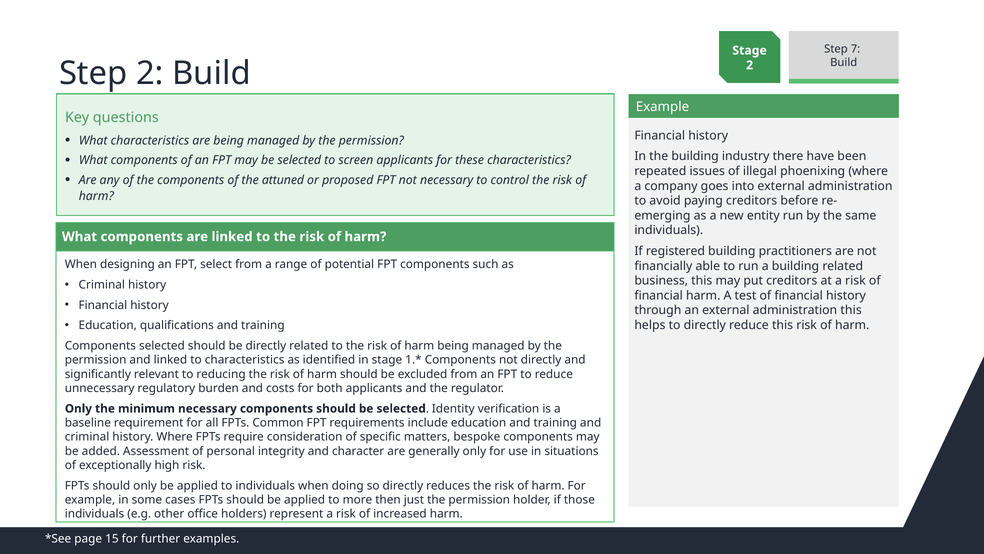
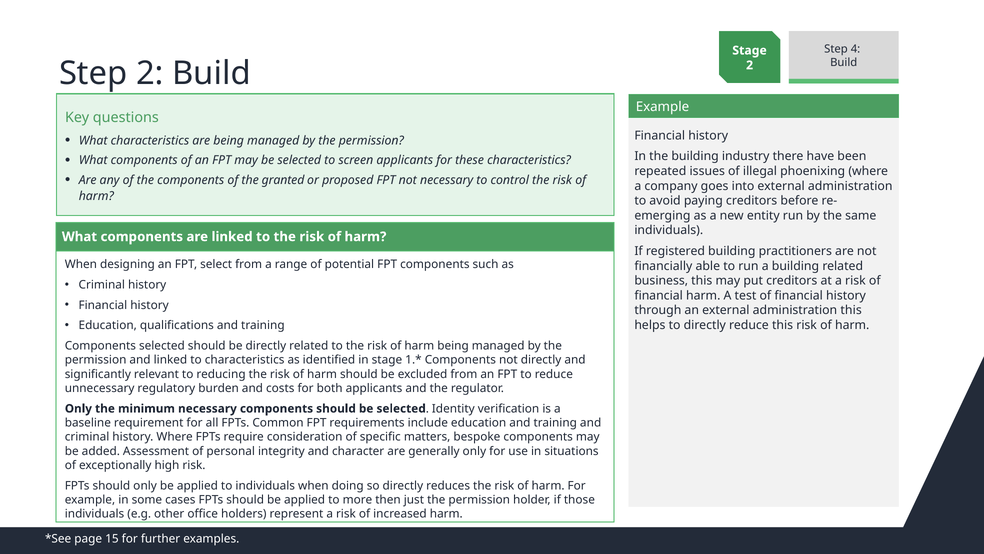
7: 7 -> 4
attuned: attuned -> granted
